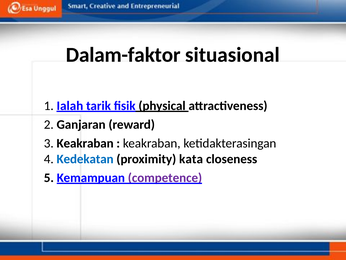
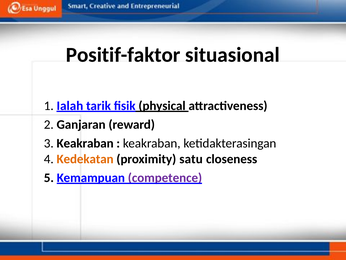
Dalam-faktor: Dalam-faktor -> Positif-faktor
Kedekatan colour: blue -> orange
kata: kata -> satu
